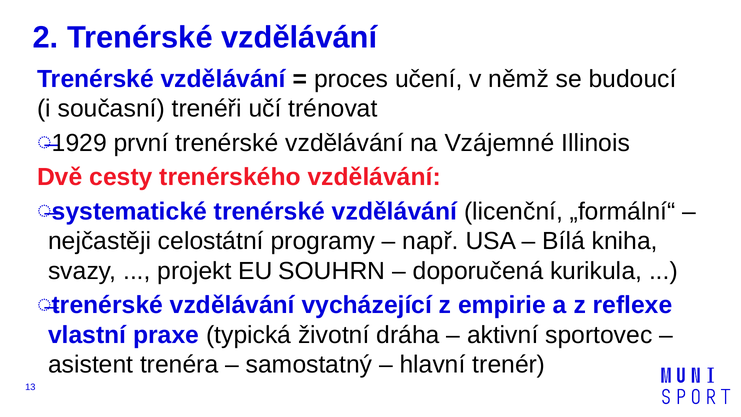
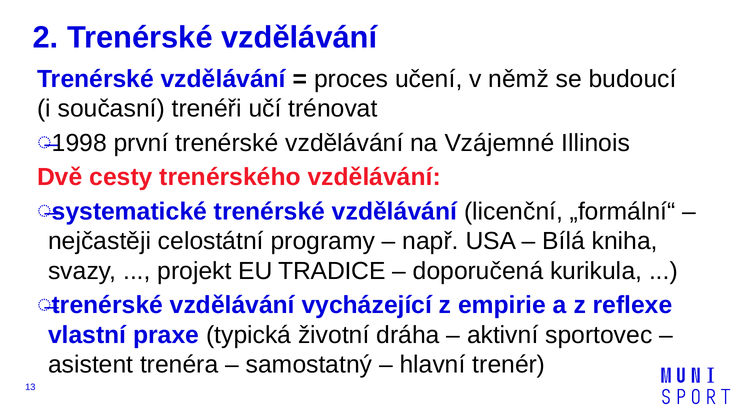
1929: 1929 -> 1998
SOUHRN: SOUHRN -> TRADICE
